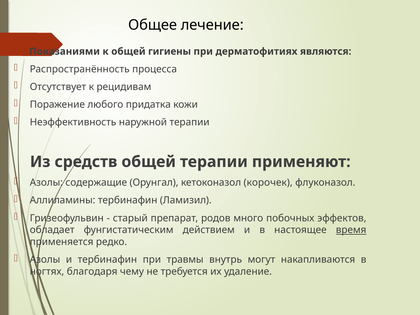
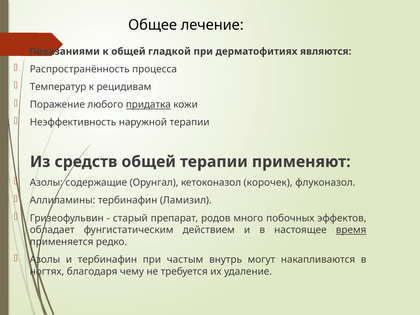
гигиены: гигиены -> гладкой
Отсутствует: Отсутствует -> Температур
придатка underline: none -> present
травмы: травмы -> частым
